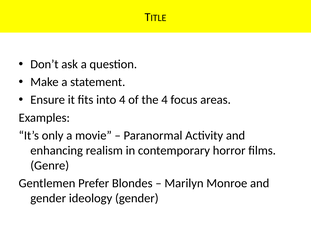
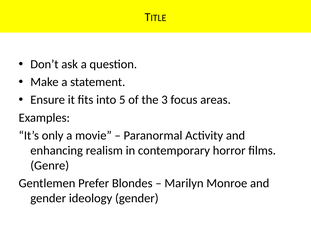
into 4: 4 -> 5
the 4: 4 -> 3
